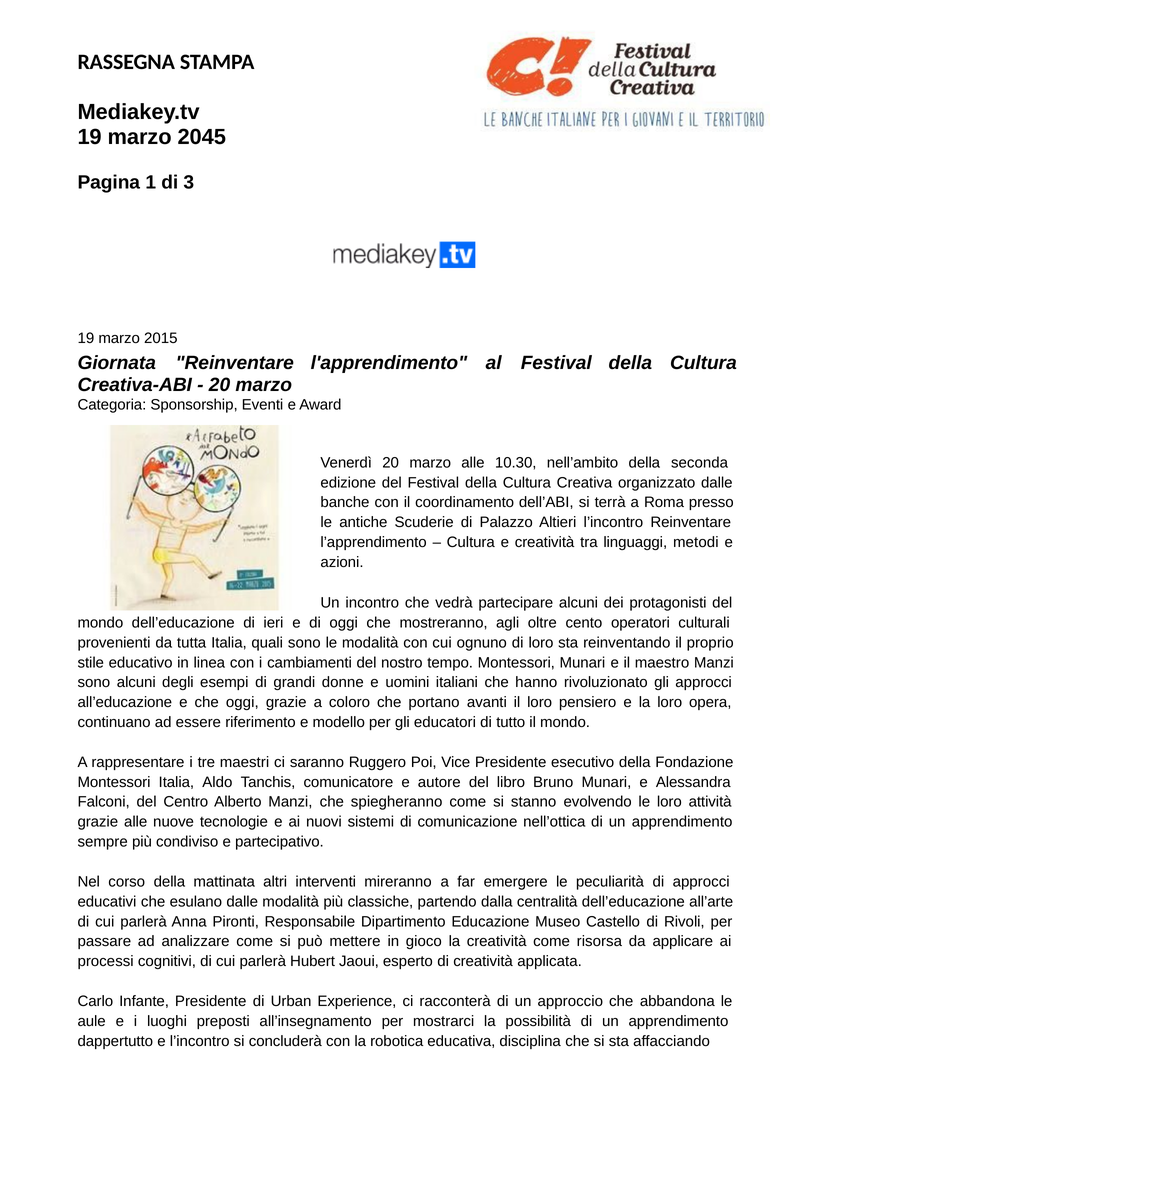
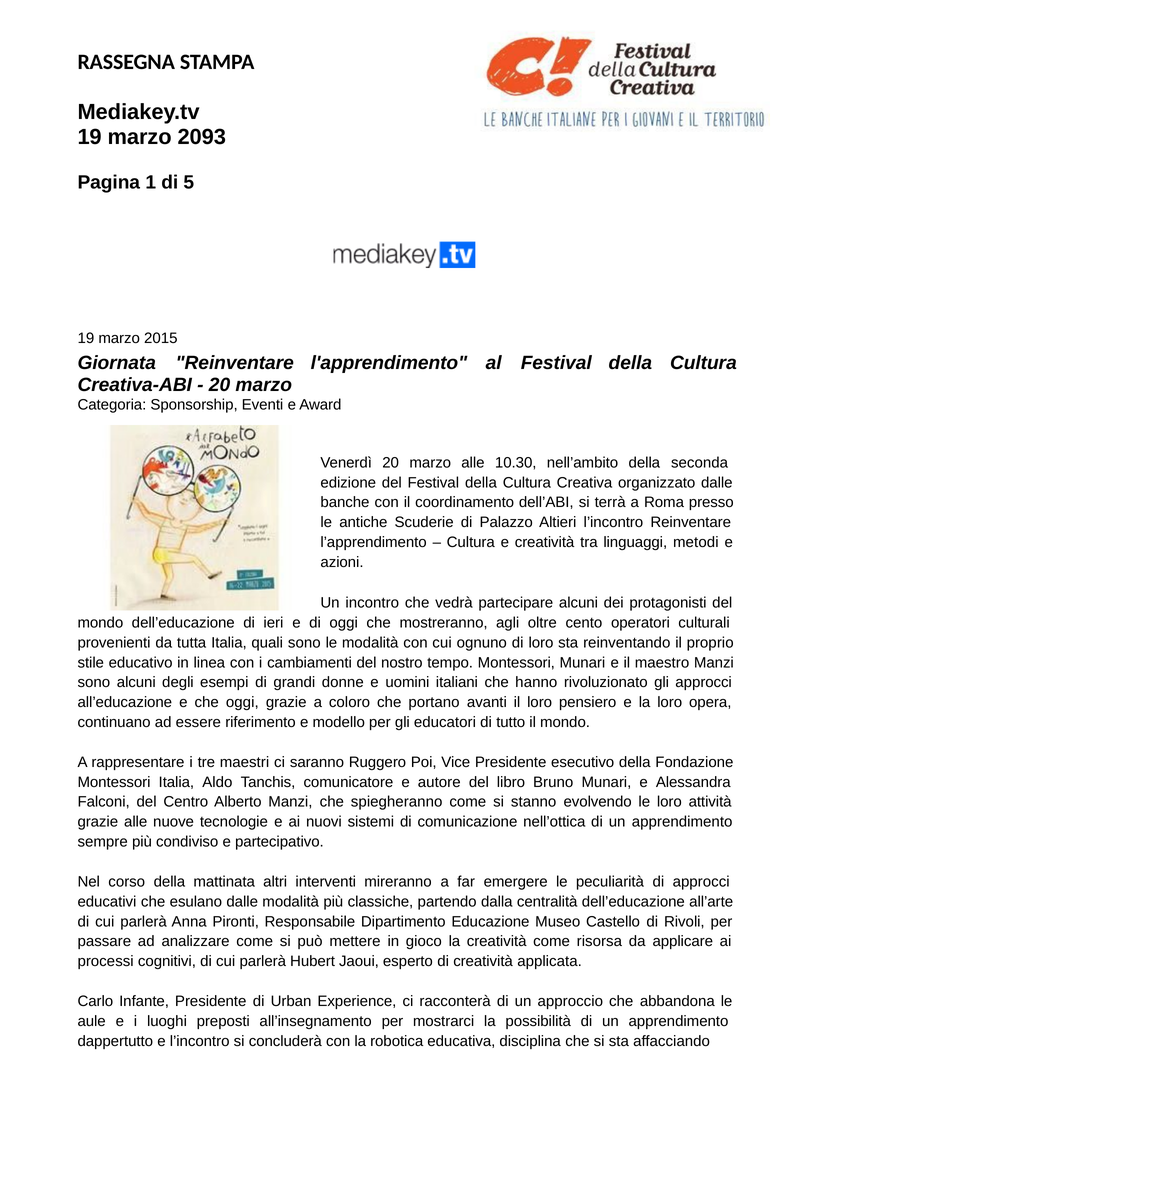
2045: 2045 -> 2093
3: 3 -> 5
